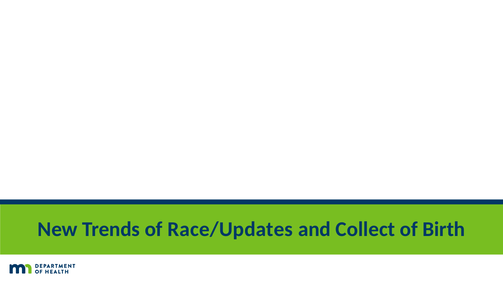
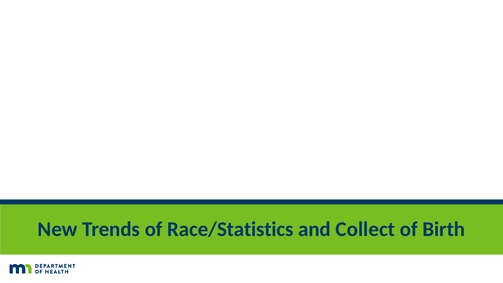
Race/Updates: Race/Updates -> Race/Statistics
